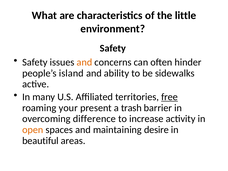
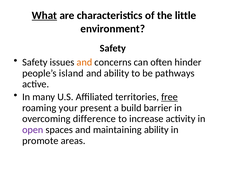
What underline: none -> present
sidewalks: sidewalks -> pathways
trash: trash -> build
open colour: orange -> purple
maintaining desire: desire -> ability
beautiful: beautiful -> promote
